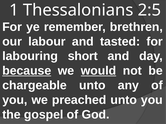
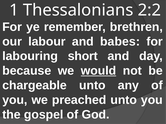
2:5: 2:5 -> 2:2
tasted: tasted -> babes
because underline: present -> none
